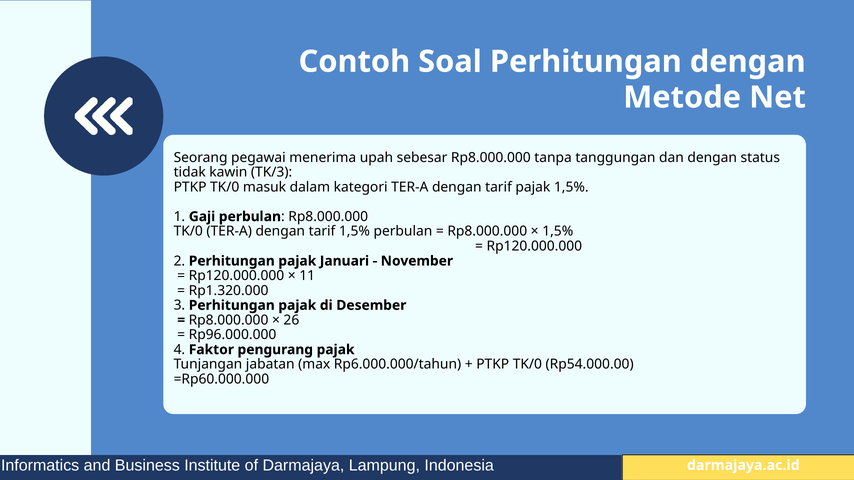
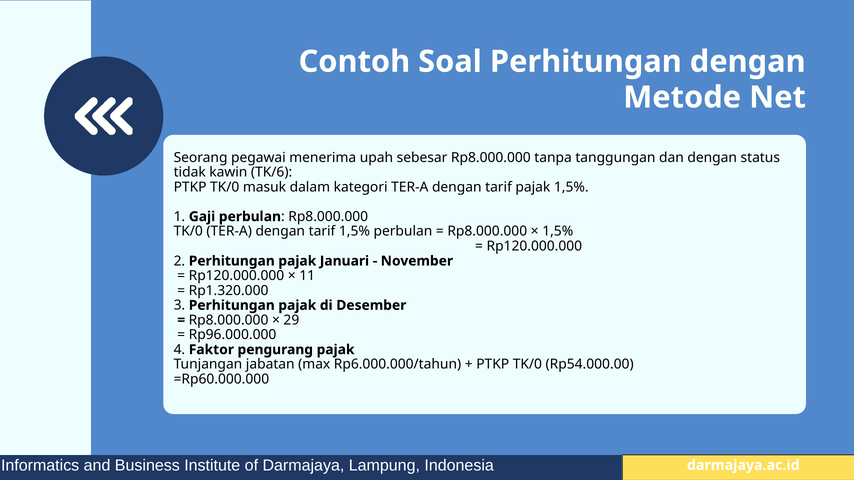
TK/3: TK/3 -> TK/6
26: 26 -> 29
